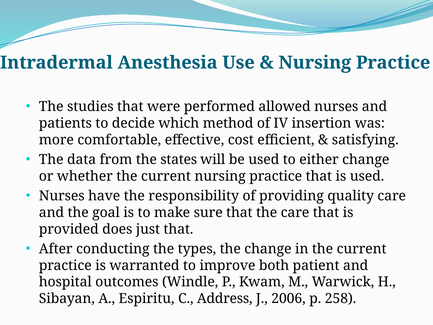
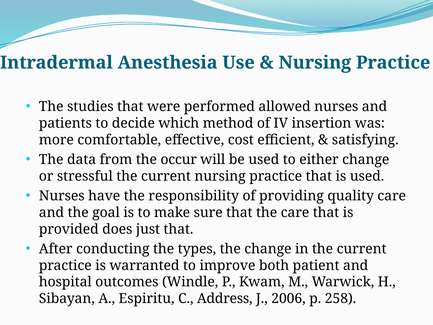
states: states -> occur
whether: whether -> stressful
